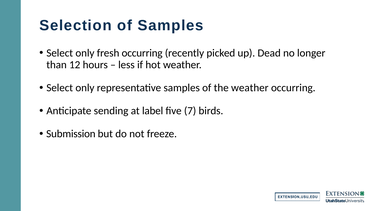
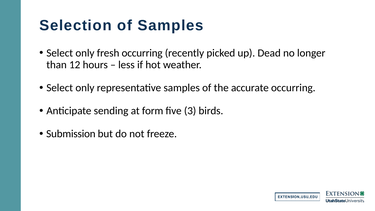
the weather: weather -> accurate
label: label -> form
7: 7 -> 3
